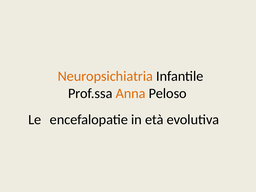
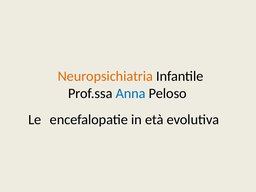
Anna colour: orange -> blue
